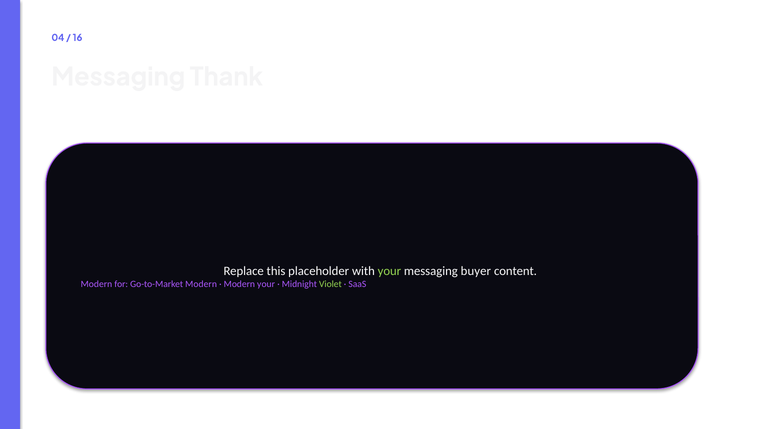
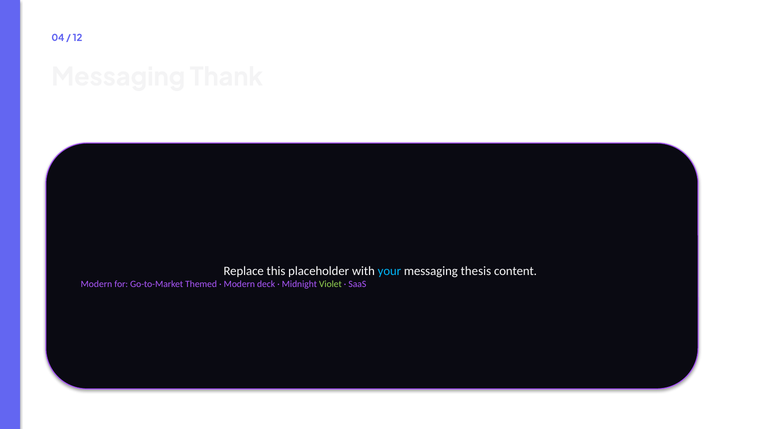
16: 16 -> 12
your at (389, 271) colour: light green -> light blue
buyer: buyer -> thesis
Go-to-Market Modern: Modern -> Themed
Modern your: your -> deck
